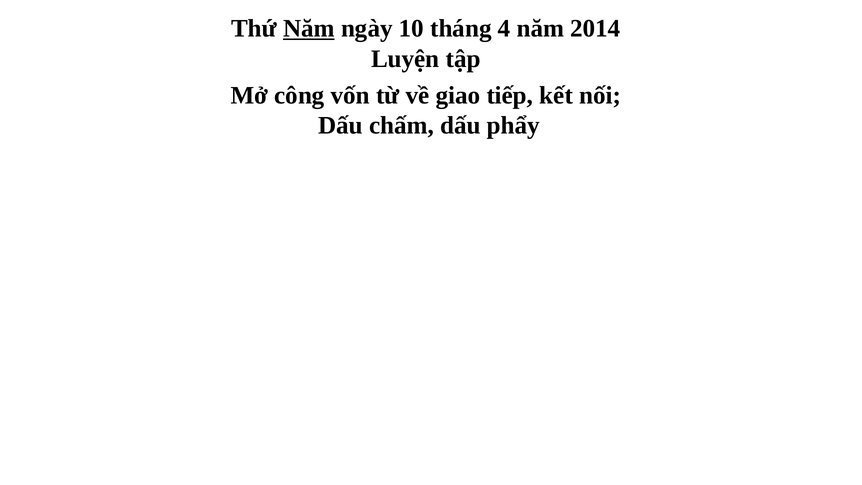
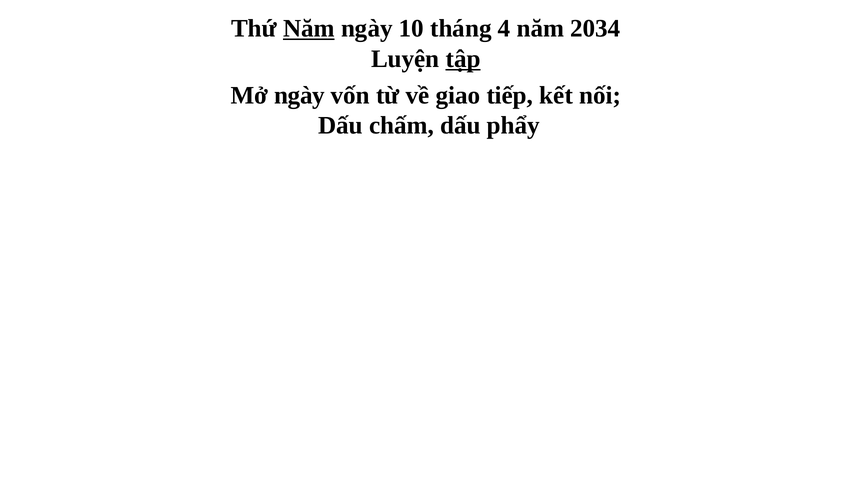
2014: 2014 -> 2034
tập underline: none -> present
Mở công: công -> ngày
